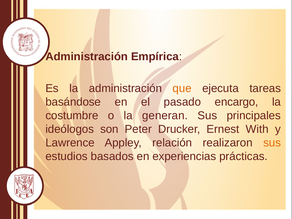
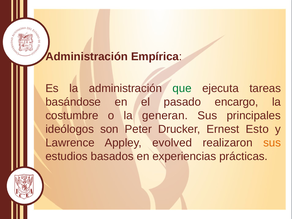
que colour: orange -> green
With: With -> Esto
relación: relación -> evolved
